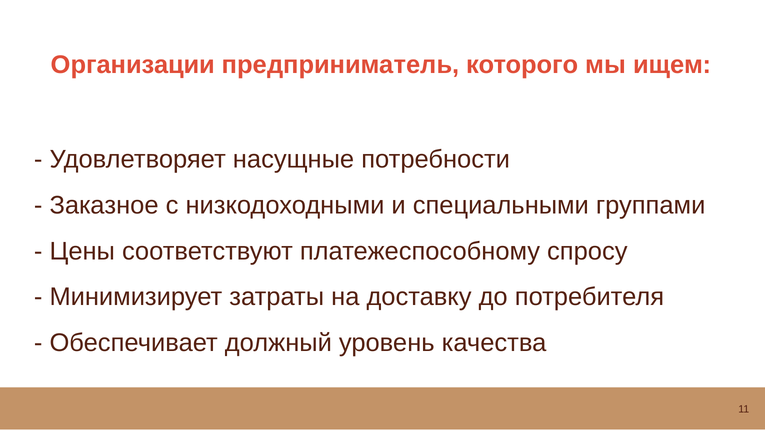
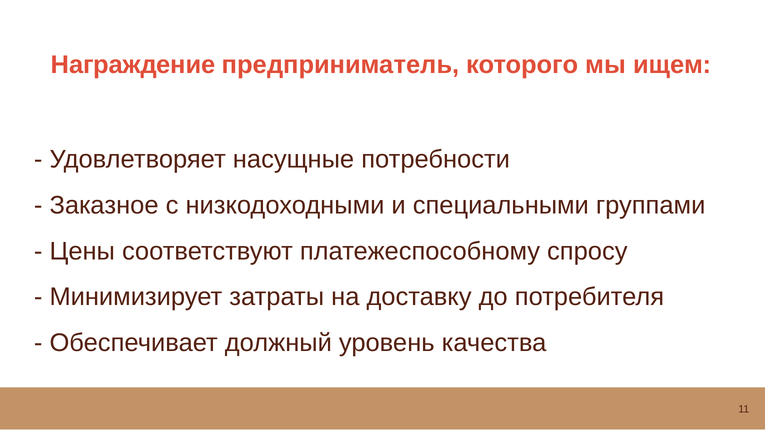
Организации: Организации -> Награждение
